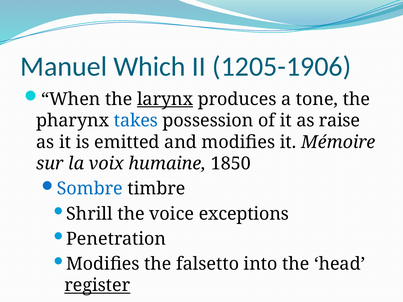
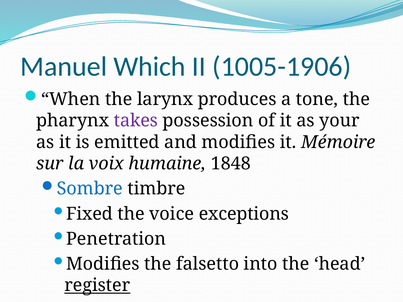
1205-1906: 1205-1906 -> 1005-1906
larynx underline: present -> none
takes colour: blue -> purple
raise: raise -> your
1850: 1850 -> 1848
Shrill: Shrill -> Fixed
